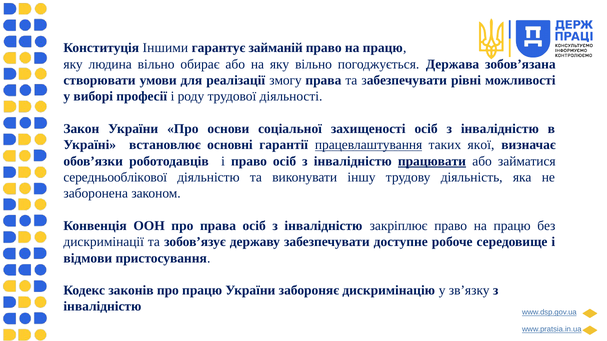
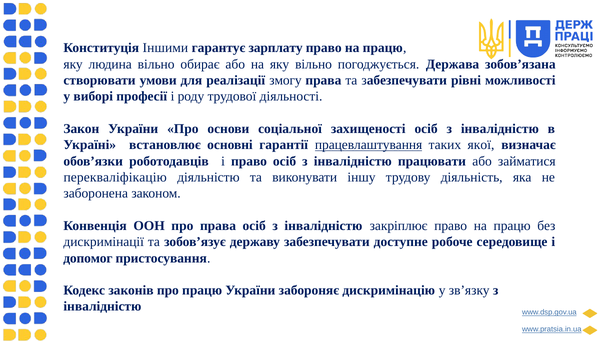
займаній: займаній -> зарплату
працювати underline: present -> none
середньооблікової: середньооблікової -> перекваліфікацію
відмови: відмови -> допомог
